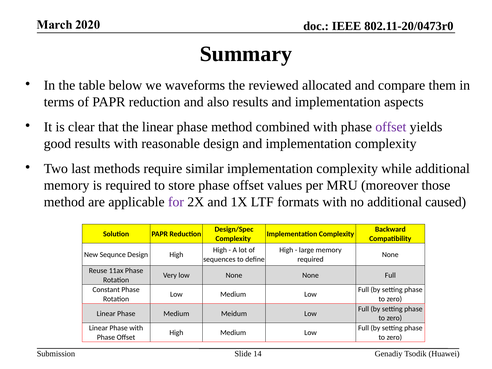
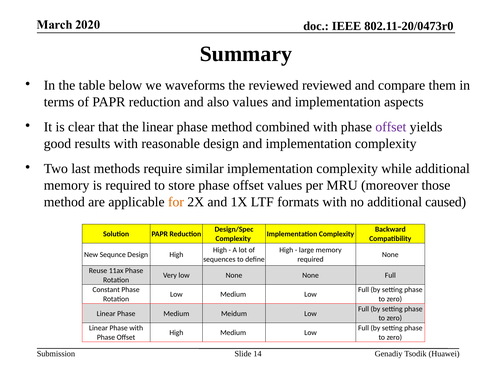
reviewed allocated: allocated -> reviewed
also results: results -> values
for colour: purple -> orange
